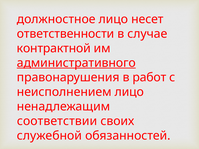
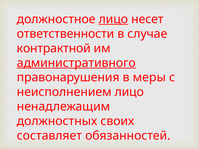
лицо at (113, 19) underline: none -> present
работ: работ -> меры
соответствии: соответствии -> должностных
служебной: служебной -> составляет
